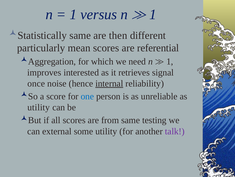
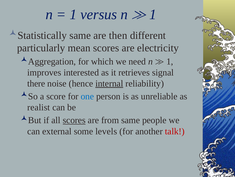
referential: referential -> electricity
once: once -> there
utility at (39, 107): utility -> realist
scores at (74, 120) underline: none -> present
testing: testing -> people
some utility: utility -> levels
talk colour: purple -> red
